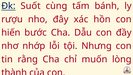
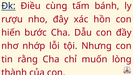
Suốt: Suốt -> Điều
